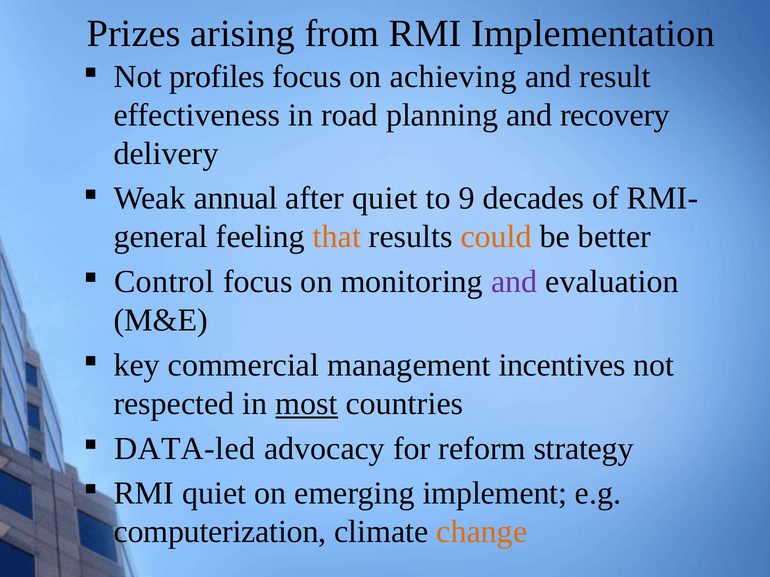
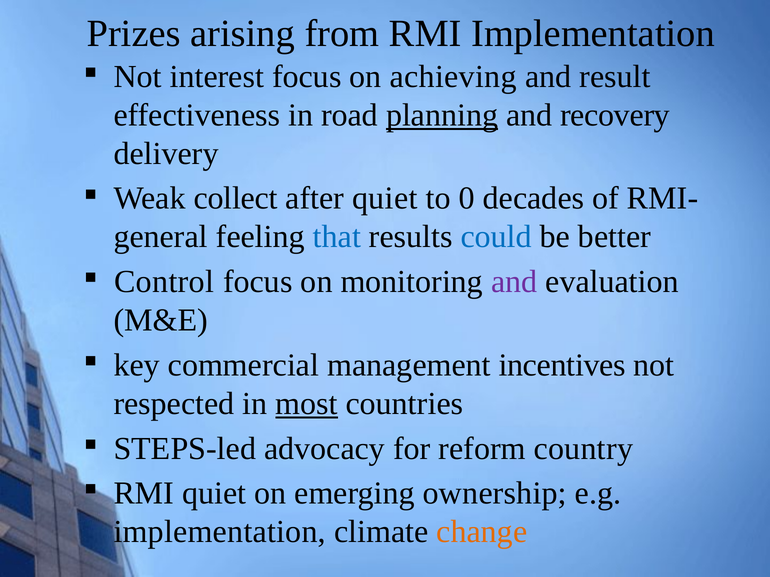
profiles: profiles -> interest
planning underline: none -> present
annual: annual -> collect
9: 9 -> 0
that colour: orange -> blue
could colour: orange -> blue
DATA-led: DATA-led -> STEPS-led
strategy: strategy -> country
implement: implement -> ownership
computerization at (220, 532): computerization -> implementation
